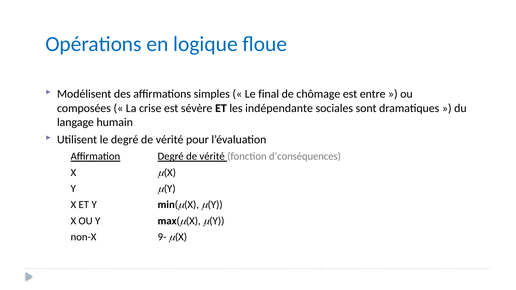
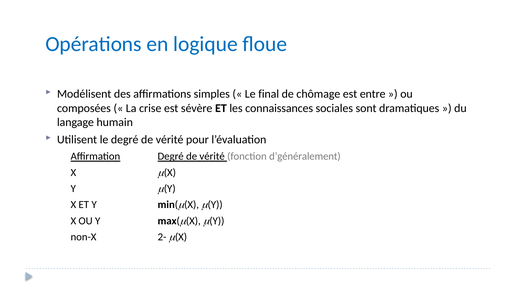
indépendante: indépendante -> connaissances
d’conséquences: d’conséquences -> d’généralement
9-: 9- -> 2-
